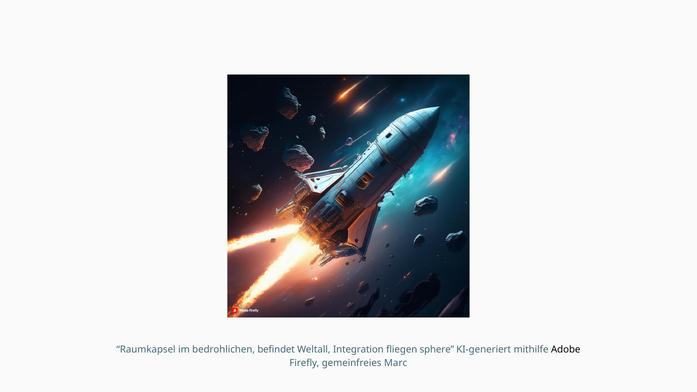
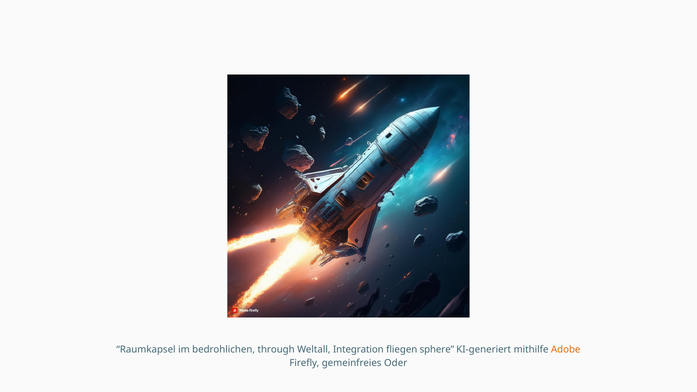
befindet: befindet -> through
Adobe colour: black -> orange
Marc: Marc -> Oder
